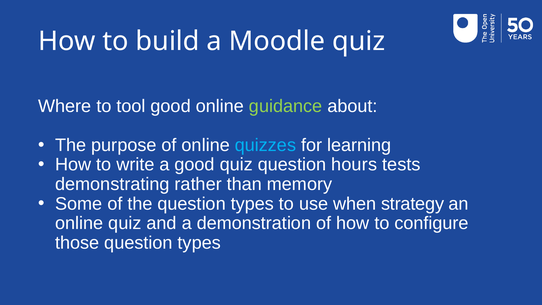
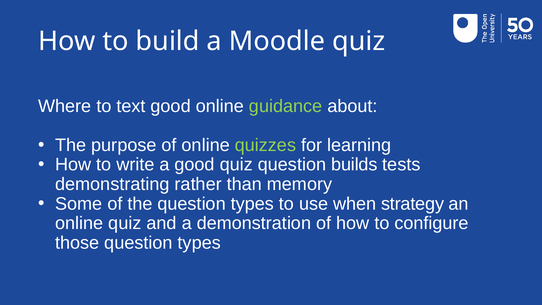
tool: tool -> text
quizzes colour: light blue -> light green
hours: hours -> builds
